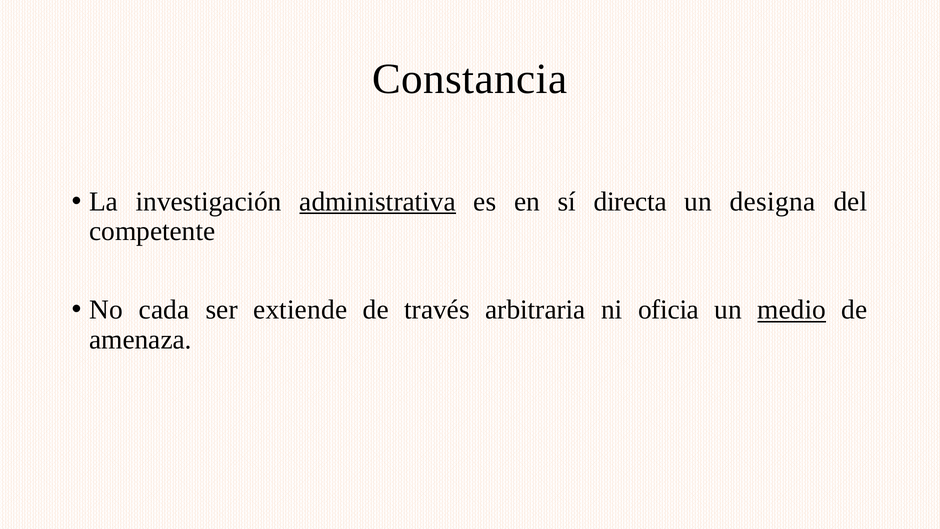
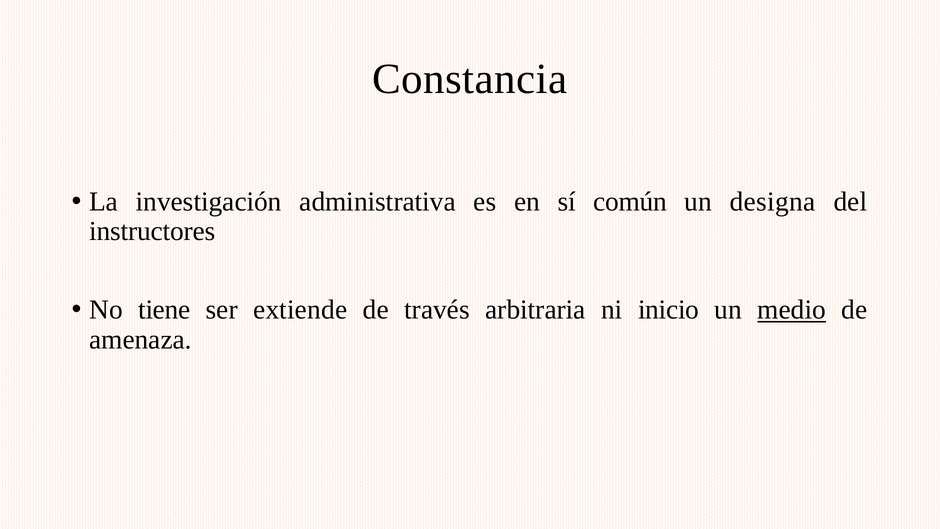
administrativa underline: present -> none
directa: directa -> común
competente: competente -> instructores
cada: cada -> tiene
oficia: oficia -> inicio
